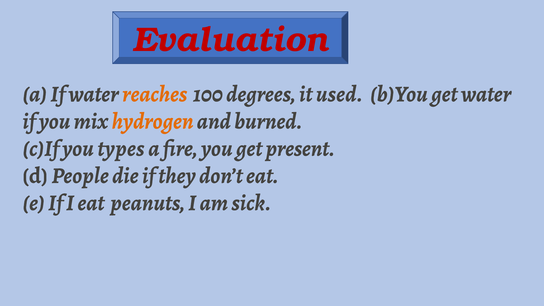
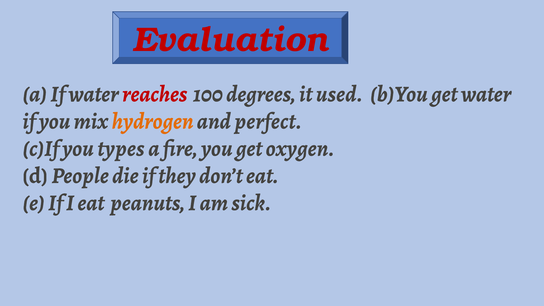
reaches colour: orange -> red
burned: burned -> perfect
present: present -> oxygen
